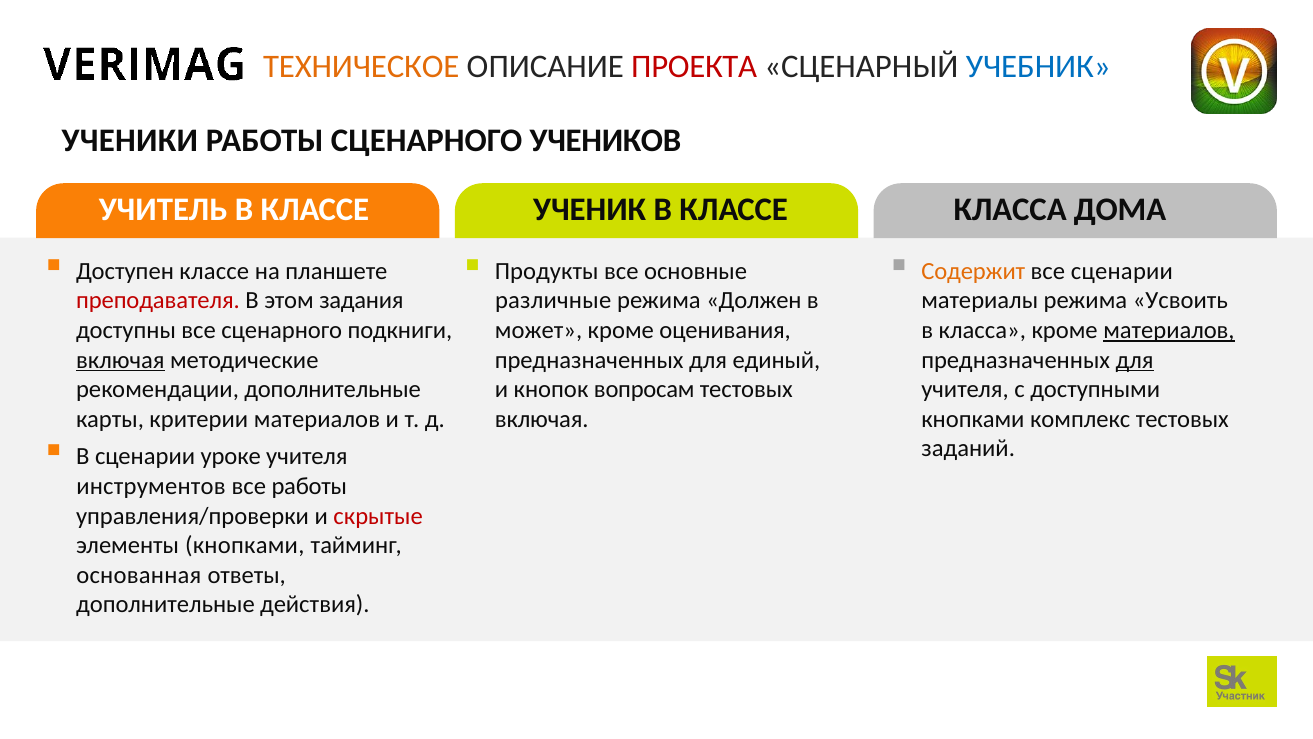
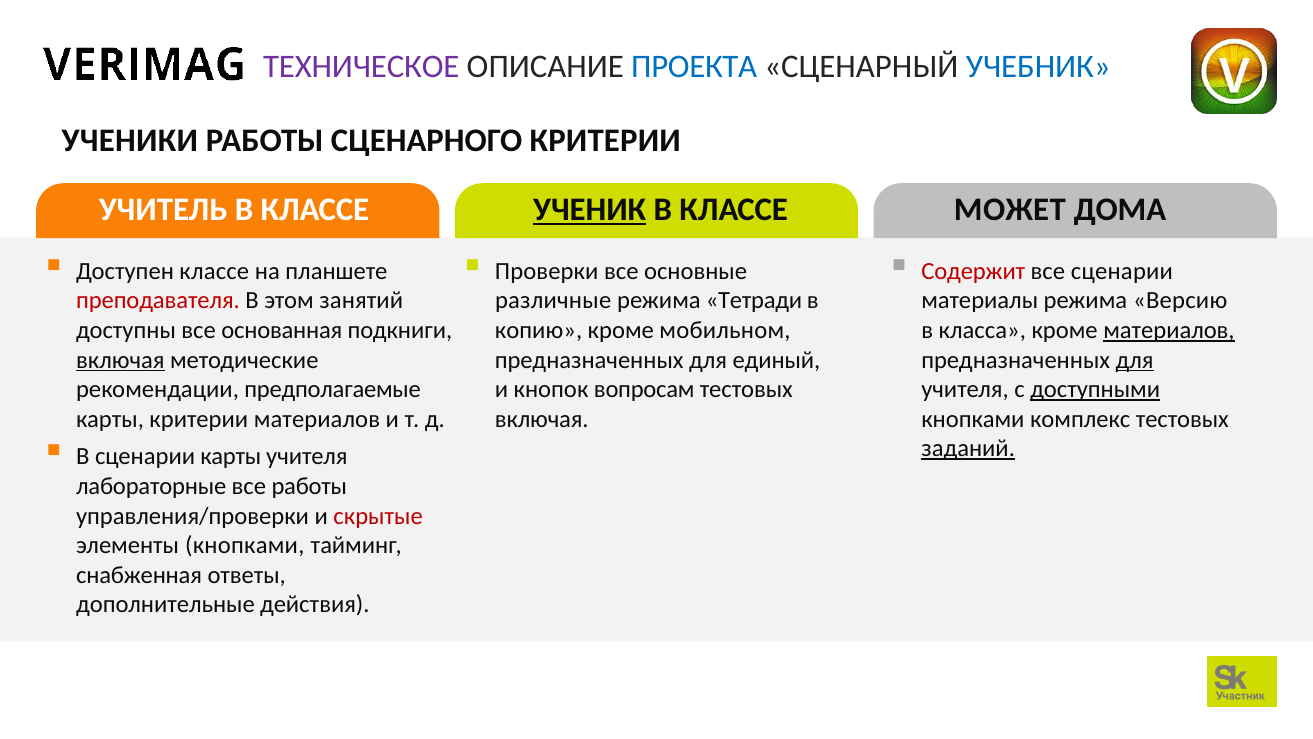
ТЕХНИЧЕСКОЕ colour: orange -> purple
ПРОЕКТА colour: red -> blue
СЦЕНАРНОГО УЧЕНИКОВ: УЧЕНИКОВ -> КРИТЕРИИ
УЧЕНИК underline: none -> present
КЛАССЕ КЛАССА: КЛАССА -> МОЖЕТ
Продукты: Продукты -> Проверки
Содержит colour: orange -> red
задания: задания -> занятий
Должен: Должен -> Тетради
Усвоить: Усвоить -> Версию
все сценарного: сценарного -> основанная
может: может -> копию
оценивания: оценивания -> мобильном
рекомендации дополнительные: дополнительные -> предполагаемые
доступными underline: none -> present
сценарии уроке: уроке -> карты
заданий underline: none -> present
инструментов: инструментов -> лабораторные
основанная: основанная -> снабженная
